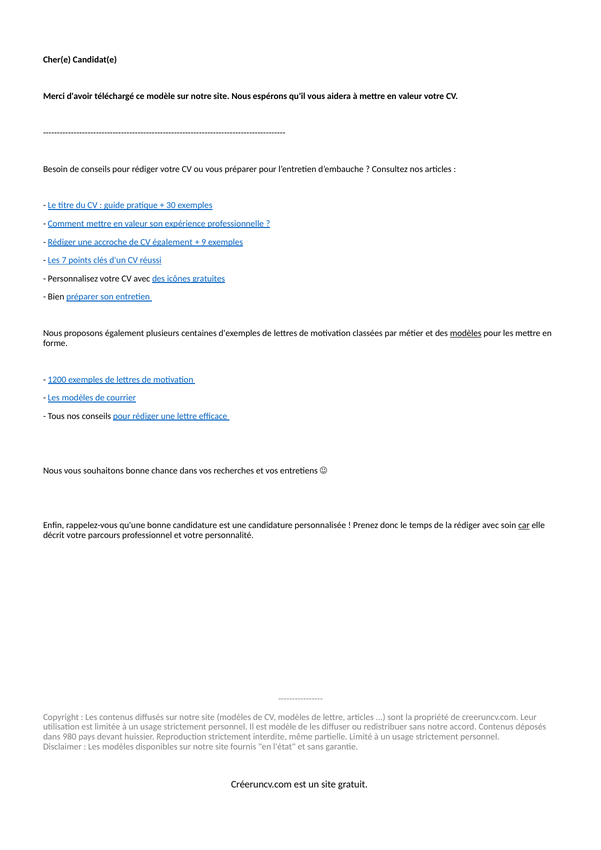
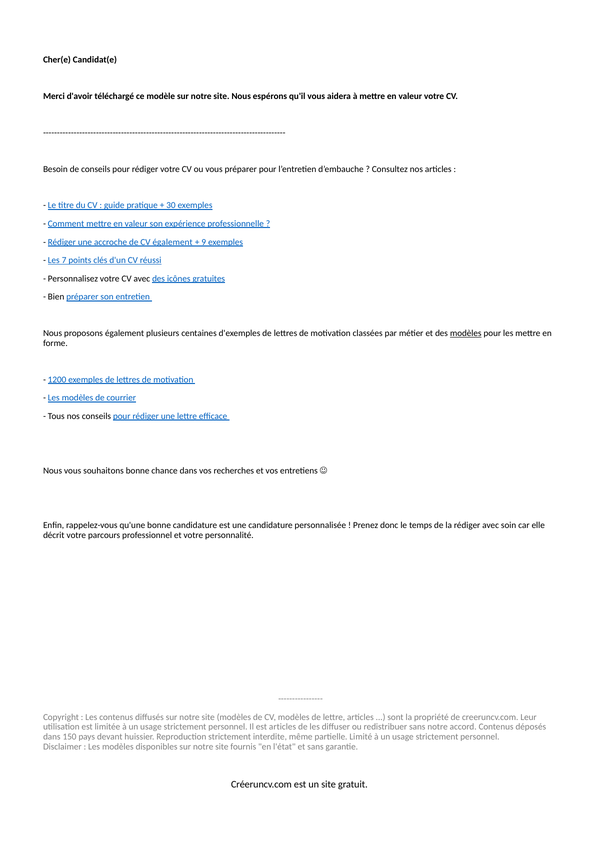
car underline: present -> none
est modèle: modèle -> articles
980: 980 -> 150
